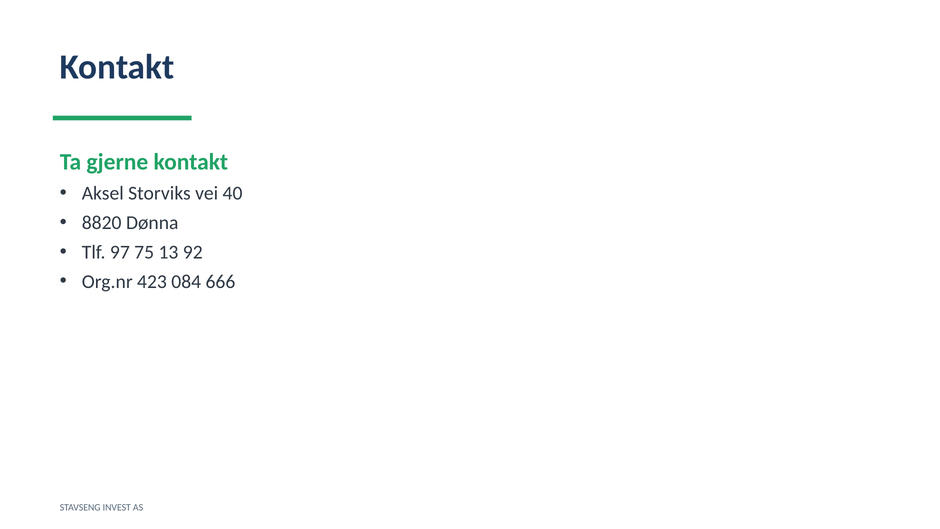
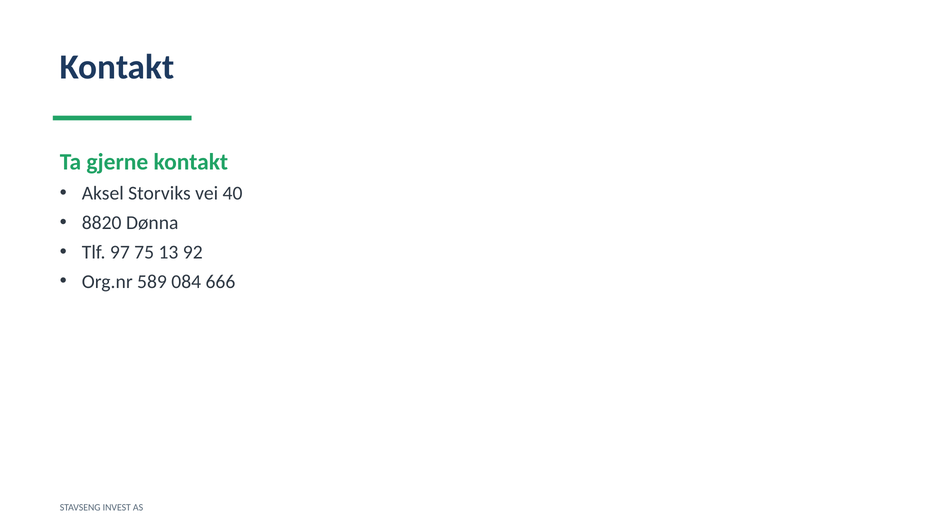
423: 423 -> 589
